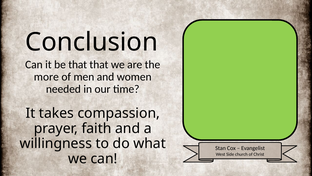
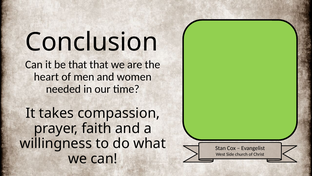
more: more -> heart
